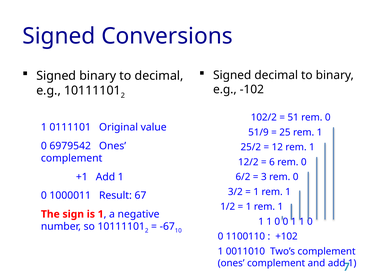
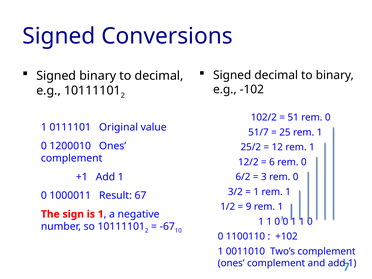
51/9: 51/9 -> 51/7
6979542: 6979542 -> 1200010
1 at (249, 207): 1 -> 9
